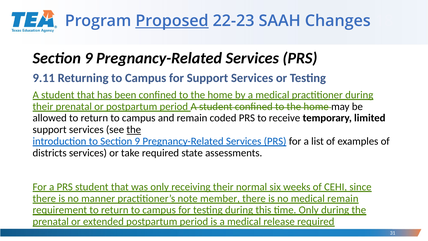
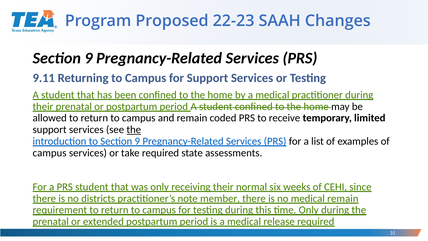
Proposed underline: present -> none
districts at (50, 153): districts -> campus
manner: manner -> districts
